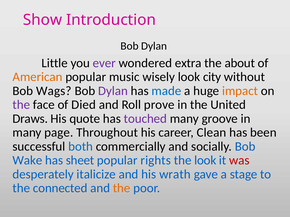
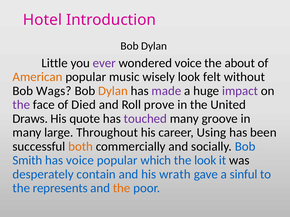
Show: Show -> Hotel
wondered extra: extra -> voice
city: city -> felt
Dylan at (113, 91) colour: purple -> orange
made colour: blue -> purple
impact colour: orange -> purple
page: page -> large
Clean: Clean -> Using
both colour: blue -> orange
Wake: Wake -> Smith
has sheet: sheet -> voice
rights: rights -> which
was colour: red -> black
italicize: italicize -> contain
stage: stage -> sinful
connected: connected -> represents
